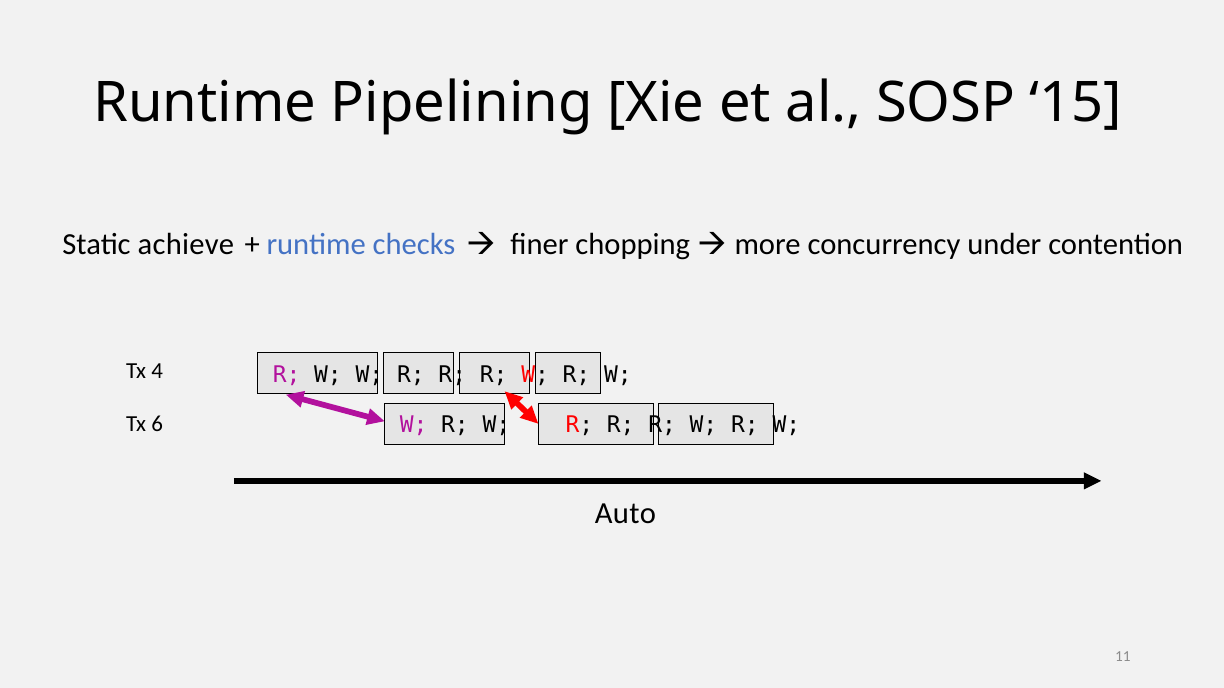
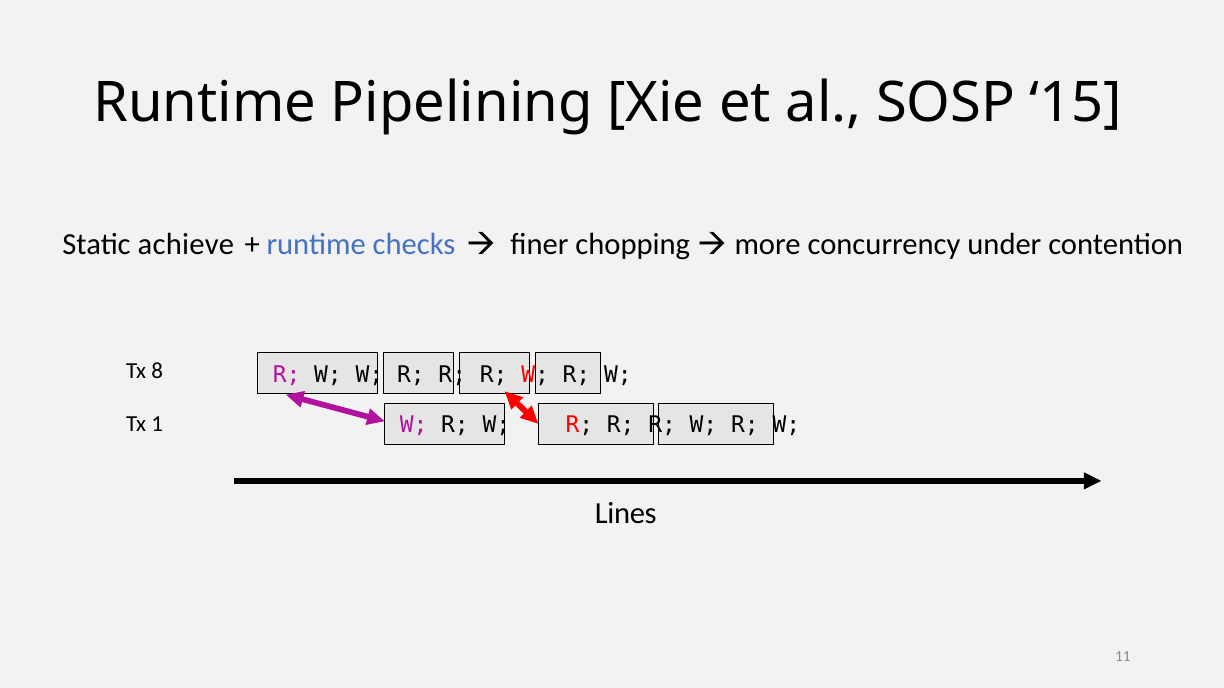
4: 4 -> 8
6: 6 -> 1
Auto: Auto -> Lines
